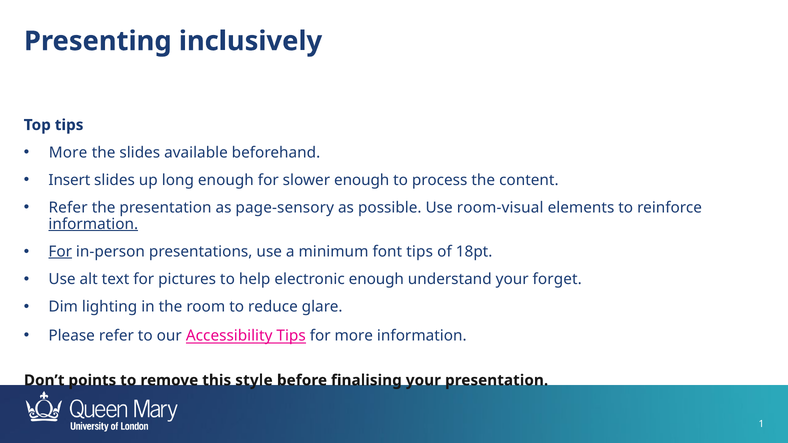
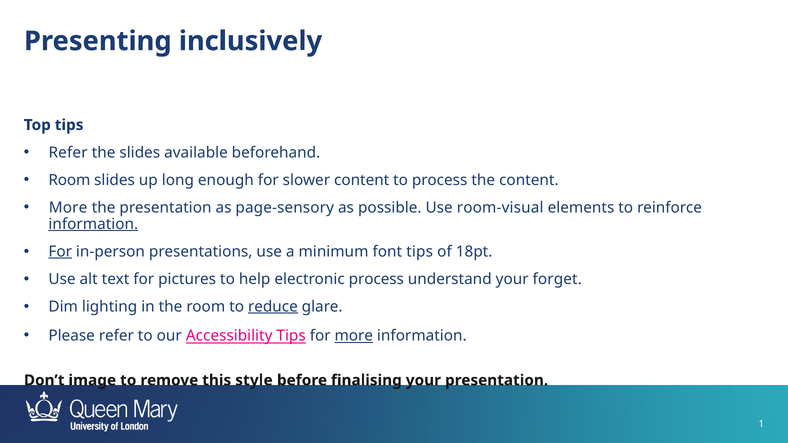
More at (68, 153): More -> Refer
Insert at (69, 180): Insert -> Room
slower enough: enough -> content
Refer at (68, 208): Refer -> More
electronic enough: enough -> process
reduce underline: none -> present
more at (354, 336) underline: none -> present
points: points -> image
